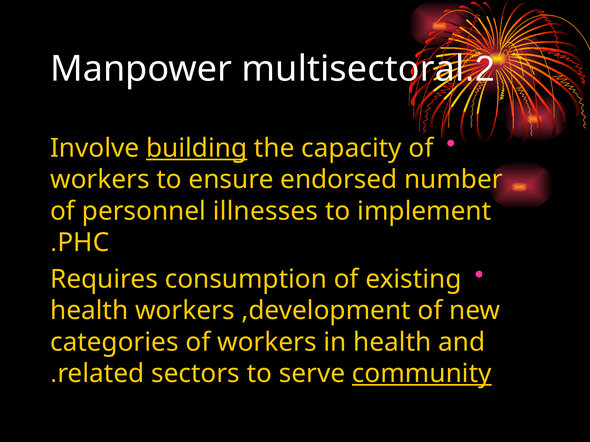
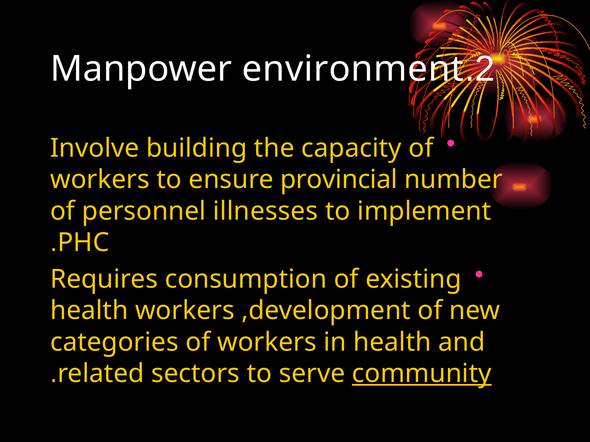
multisectoral: multisectoral -> environment
building underline: present -> none
endorsed: endorsed -> provincial
